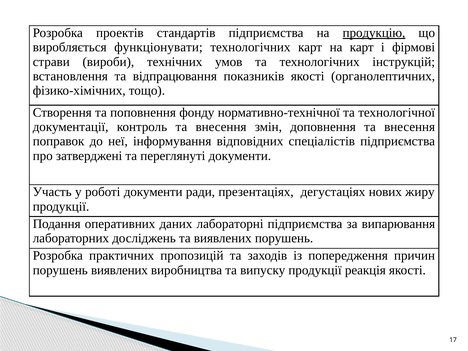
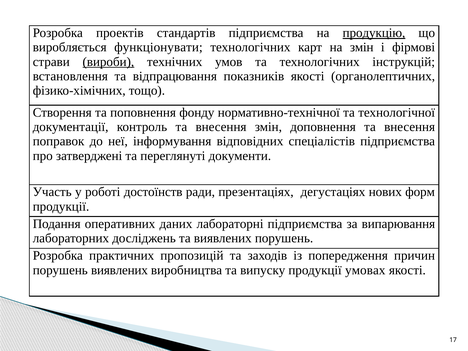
на карт: карт -> змін
вироби underline: none -> present
роботі документи: документи -> достоїнств
жиру: жиру -> форм
реакція: реакція -> умовах
